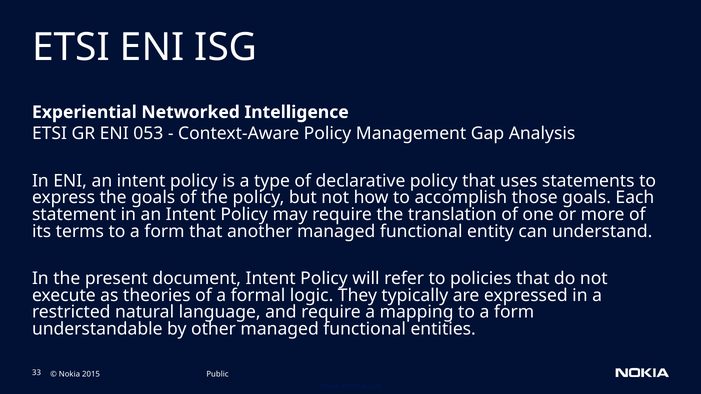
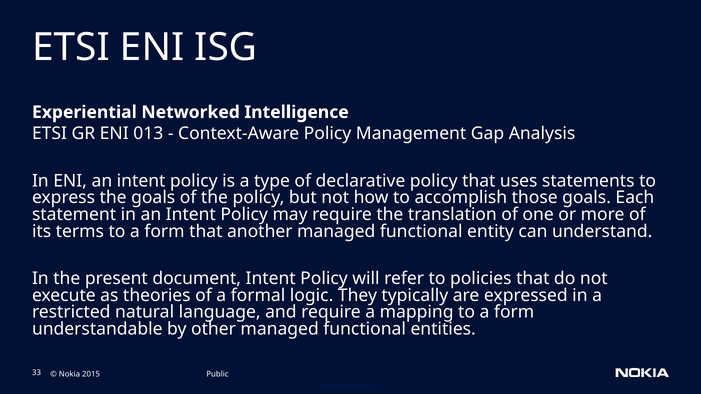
053: 053 -> 013
